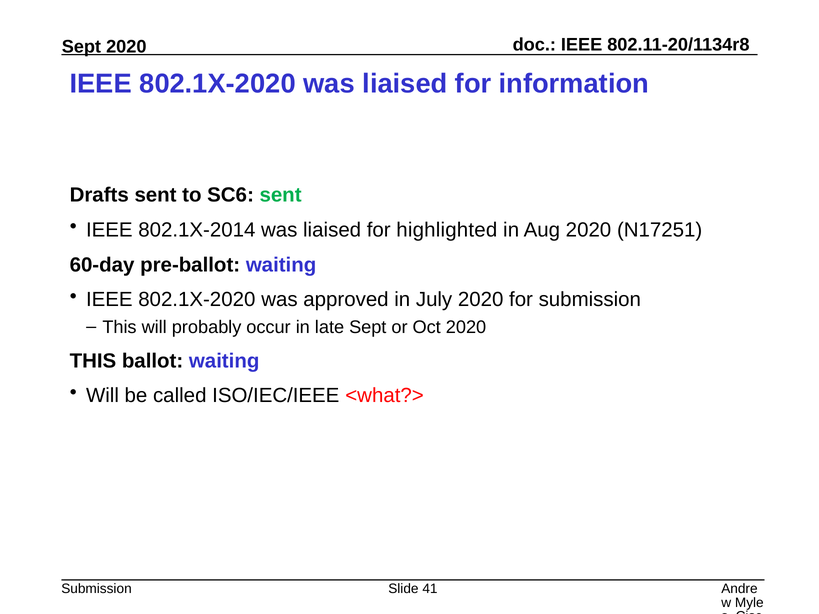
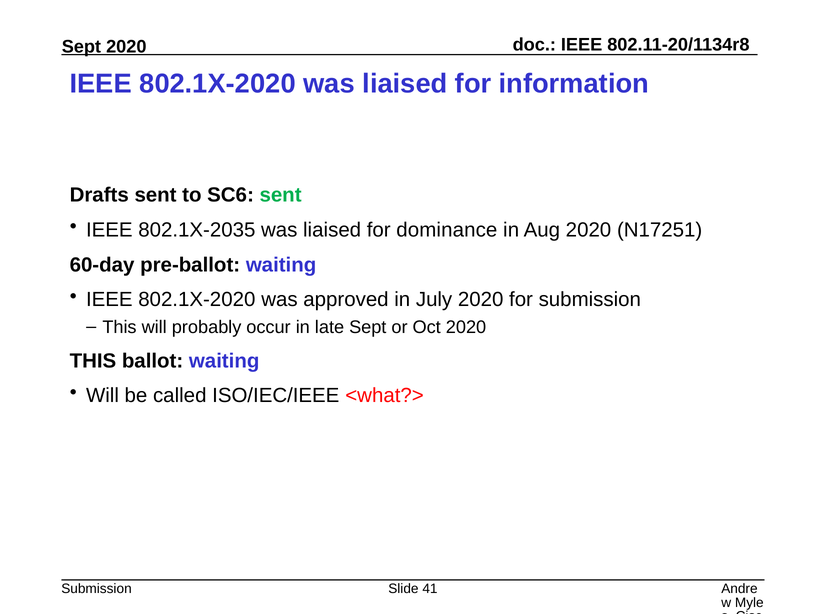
802.1X-2014: 802.1X-2014 -> 802.1X-2035
highlighted: highlighted -> dominance
